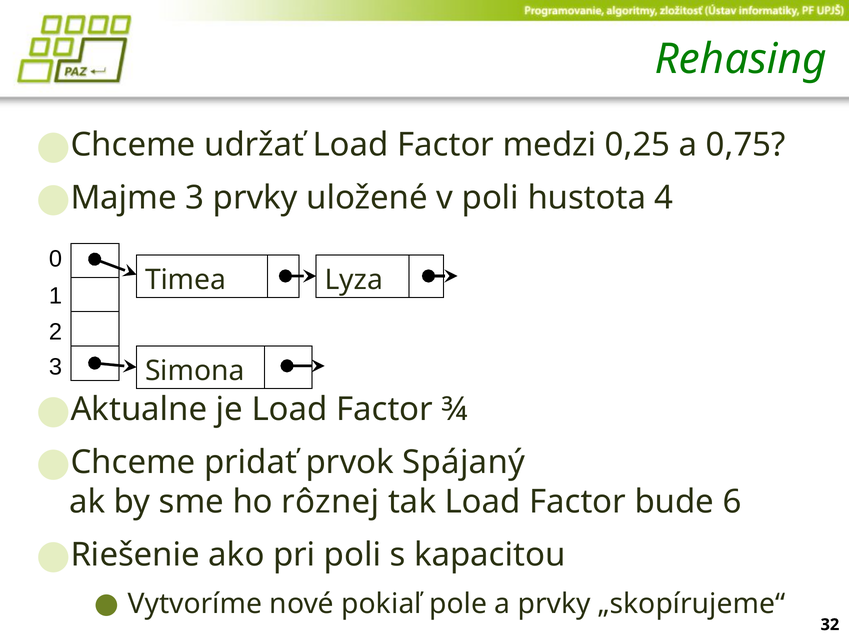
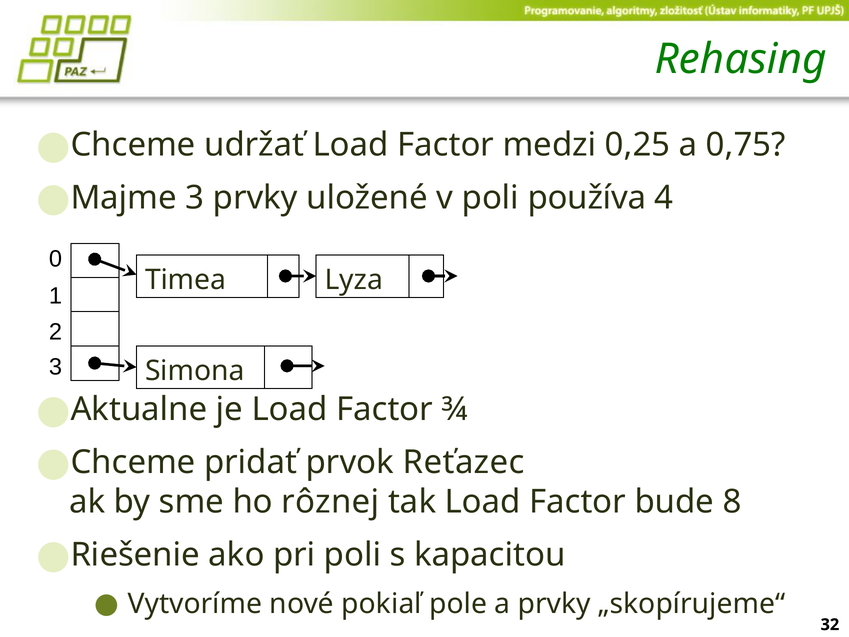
hustota: hustota -> používa
Spájaný: Spájaný -> Reťazec
6: 6 -> 8
